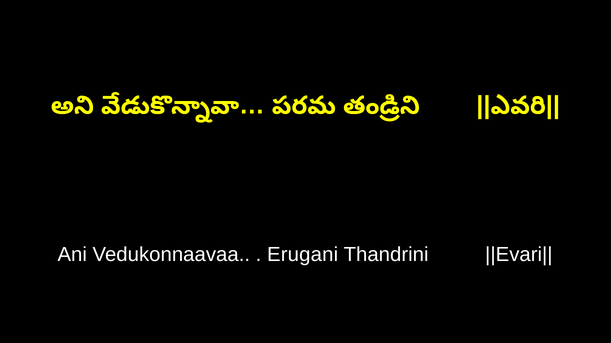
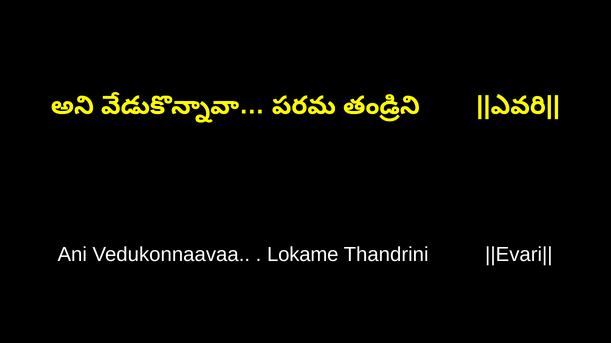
Erugani: Erugani -> Lokame
